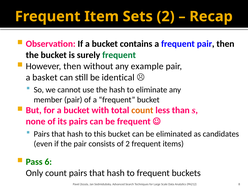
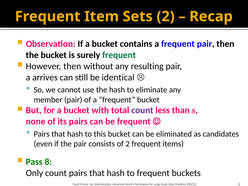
example: example -> resulting
basket: basket -> arrives
count at (142, 110) colour: orange -> purple
Pass 6: 6 -> 8
